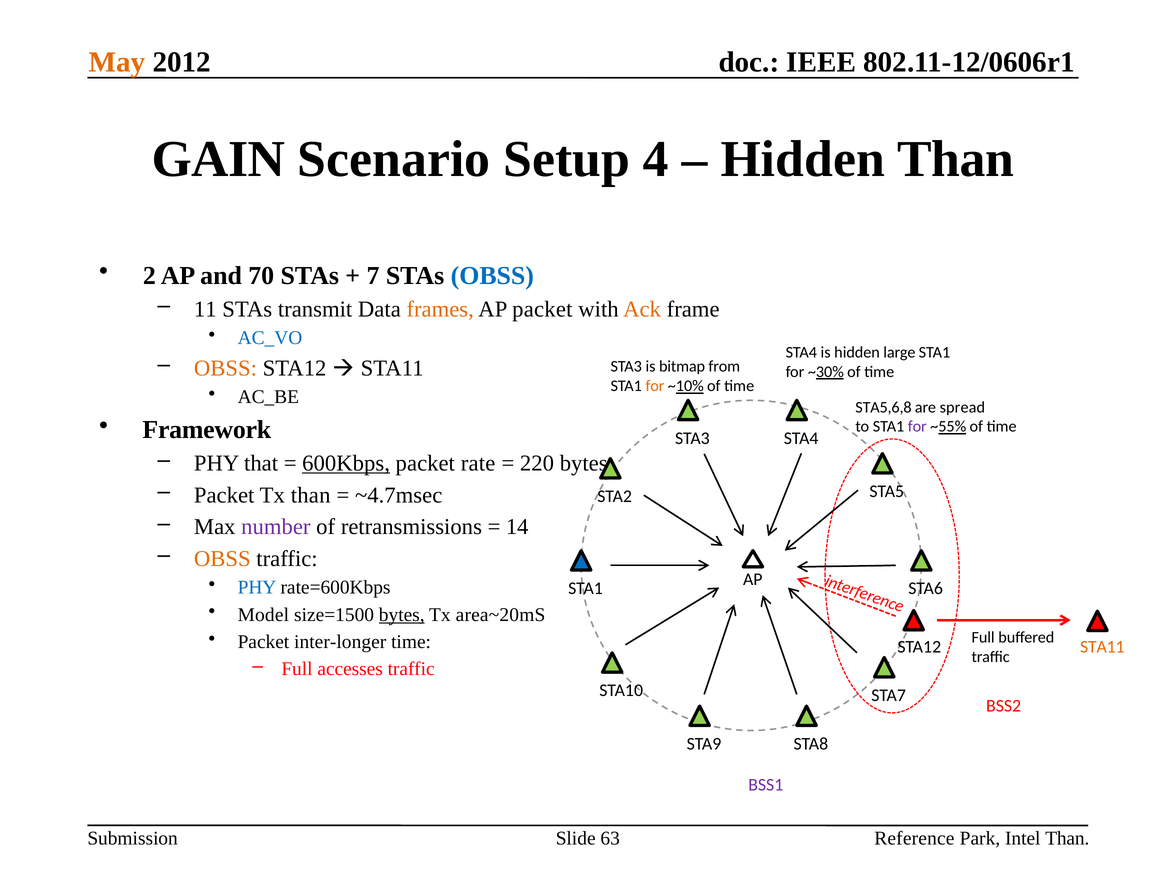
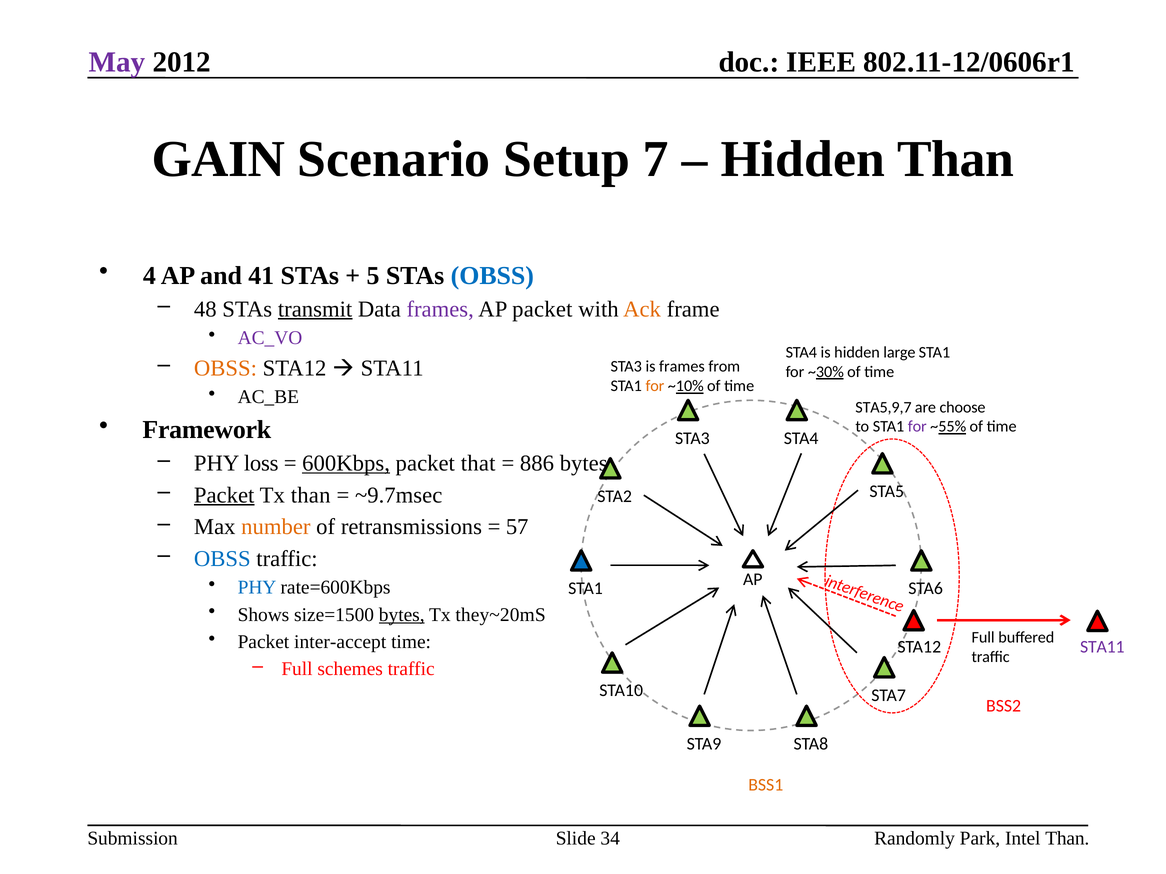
May colour: orange -> purple
4: 4 -> 7
2: 2 -> 4
70: 70 -> 41
7: 7 -> 5
11: 11 -> 48
transmit underline: none -> present
frames at (440, 309) colour: orange -> purple
AC_VO colour: blue -> purple
is bitmap: bitmap -> frames
STA5,6,8: STA5,6,8 -> STA5,9,7
spread: spread -> choose
that: that -> loss
rate: rate -> that
220: 220 -> 886
Packet at (224, 495) underline: none -> present
~4.7msec: ~4.7msec -> ~9.7msec
number colour: purple -> orange
14: 14 -> 57
OBSS at (222, 559) colour: orange -> blue
Model: Model -> Shows
area~20mS: area~20mS -> they~20mS
inter-longer: inter-longer -> inter-accept
STA11 at (1102, 647) colour: orange -> purple
accesses: accesses -> schemes
BSS1 colour: purple -> orange
63: 63 -> 34
Reference: Reference -> Randomly
